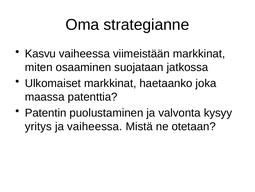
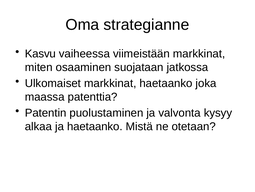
yritys: yritys -> alkaa
ja vaiheessa: vaiheessa -> haetaanko
